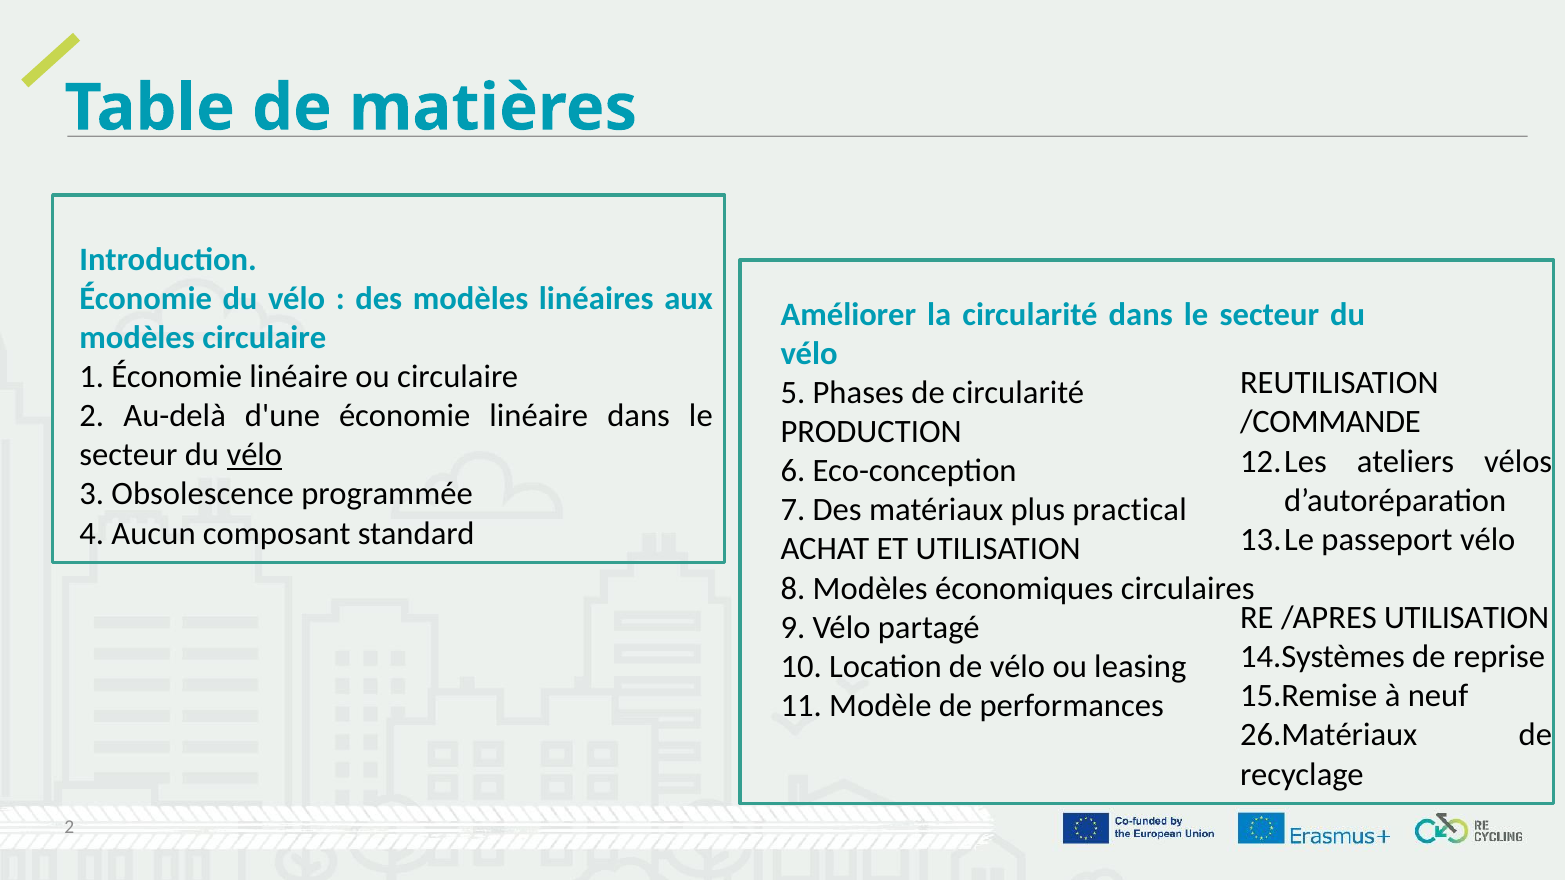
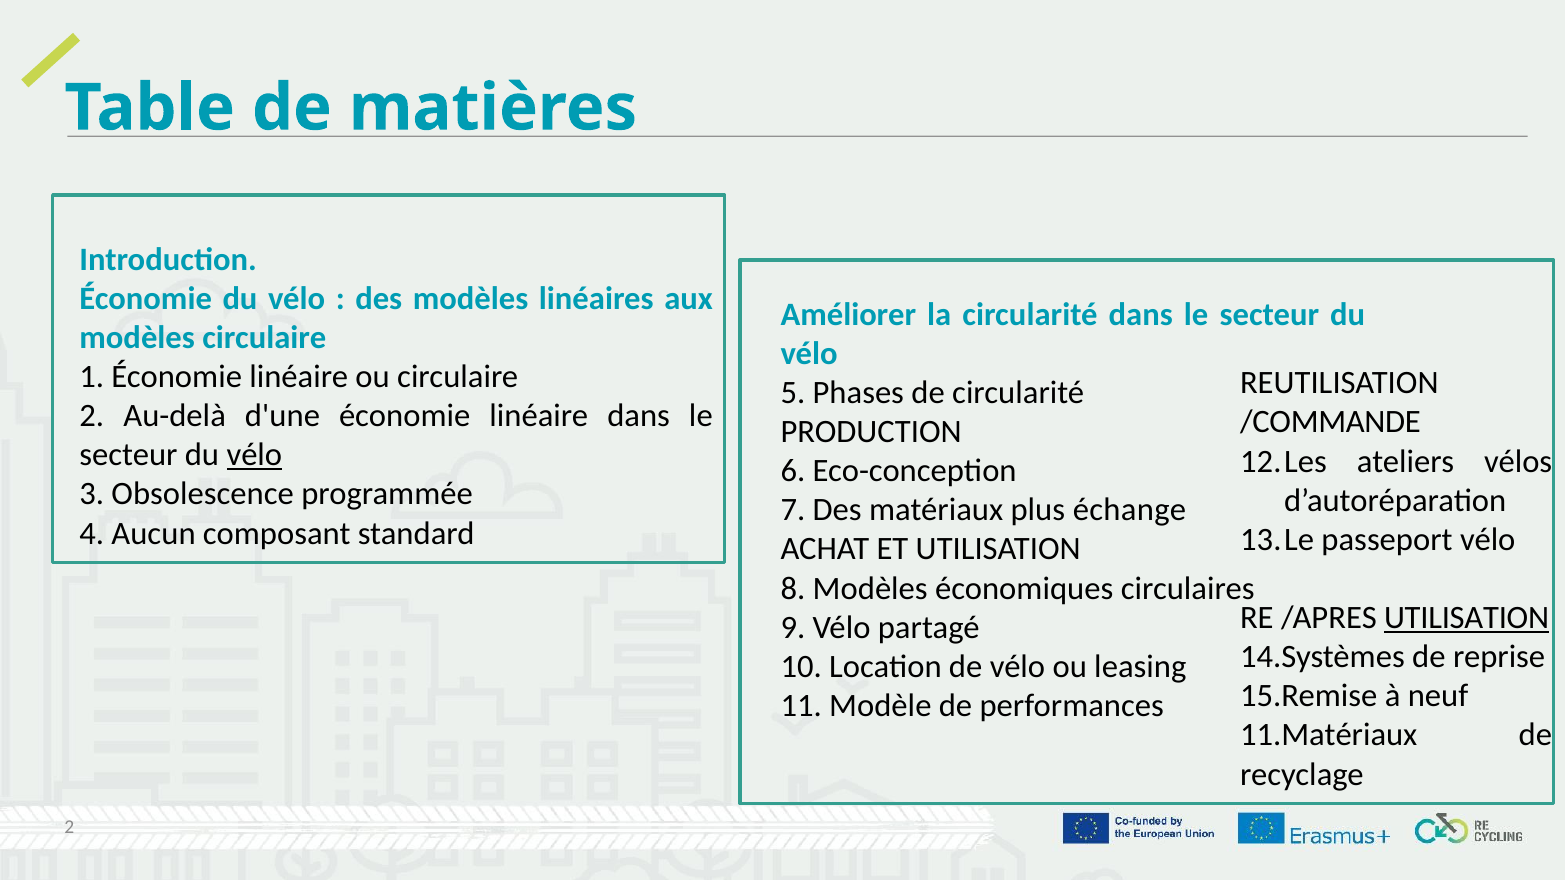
practical: practical -> échange
UTILISATION at (1467, 618) underline: none -> present
26.Matériaux: 26.Matériaux -> 11.Matériaux
